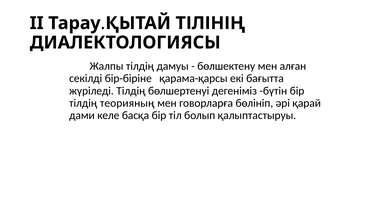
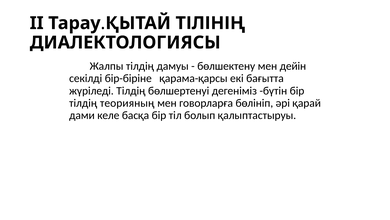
алған: алған -> дейін
